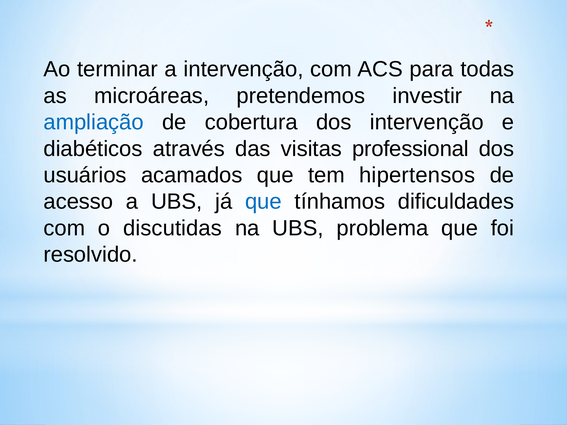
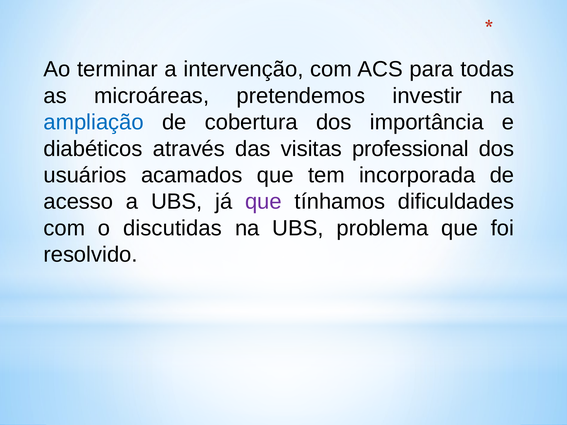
dos intervenção: intervenção -> importância
hipertensos: hipertensos -> incorporada
que at (263, 202) colour: blue -> purple
